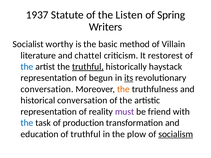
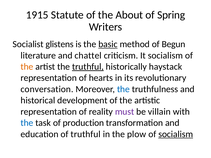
1937: 1937 -> 1915
Listen: Listen -> About
worthy: worthy -> glistens
basic underline: none -> present
Villain: Villain -> Begun
It restorest: restorest -> socialism
the at (27, 67) colour: blue -> orange
begun: begun -> hearts
its underline: present -> none
the at (123, 89) colour: orange -> blue
historical conversation: conversation -> development
friend: friend -> villain
